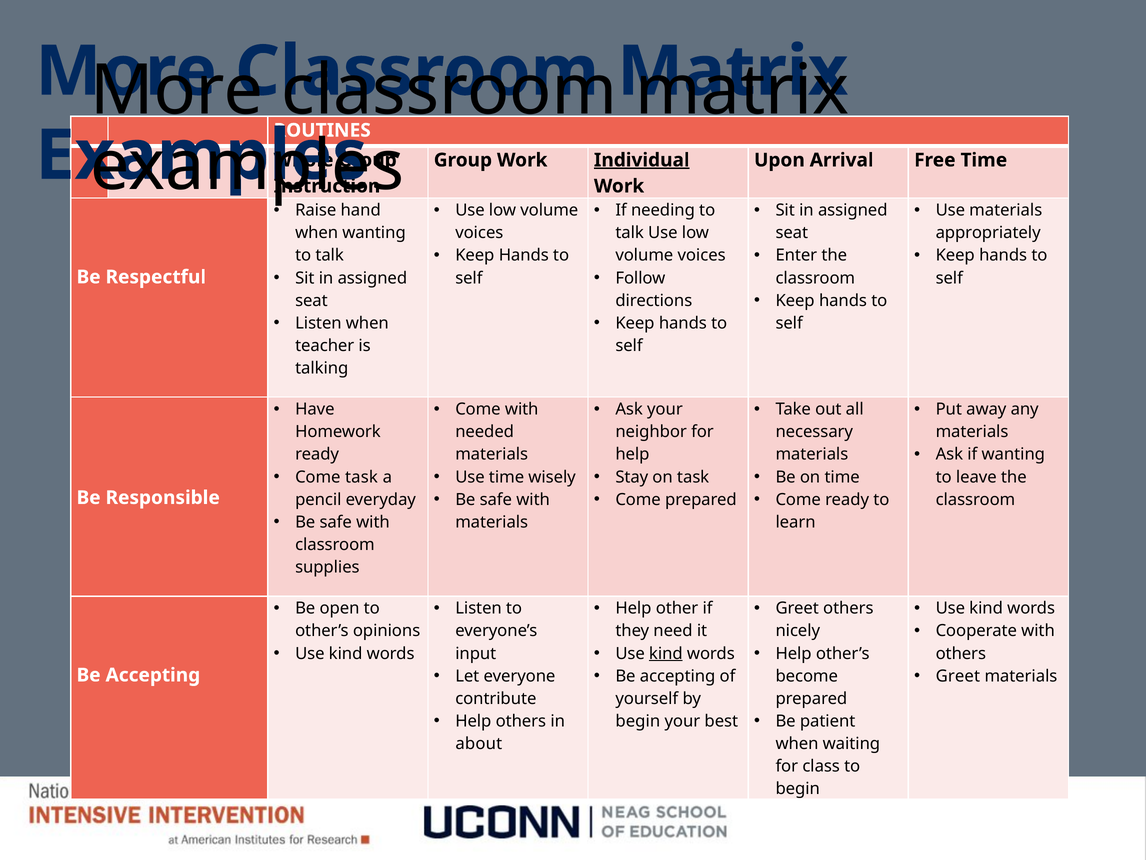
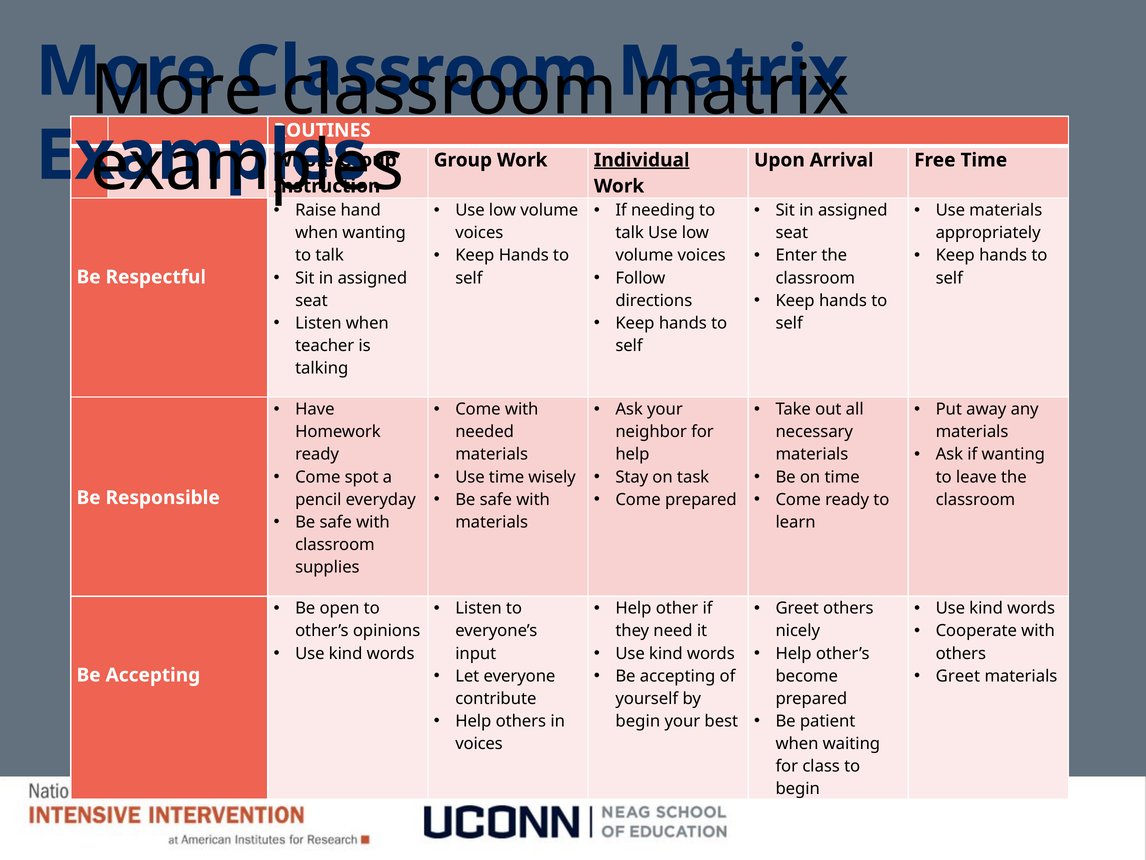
Come task: task -> spot
kind at (666, 653) underline: present -> none
about at (479, 743): about -> voices
